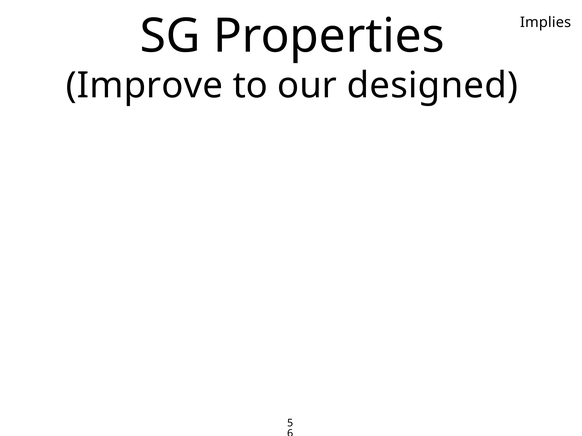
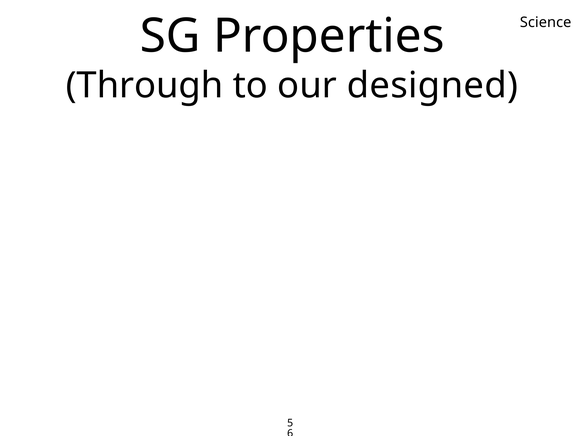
Implies at (546, 22): Implies -> Science
Improve: Improve -> Through
